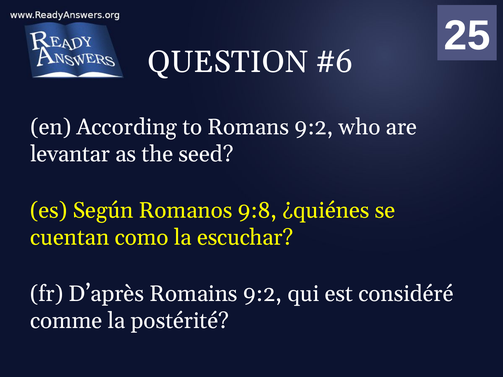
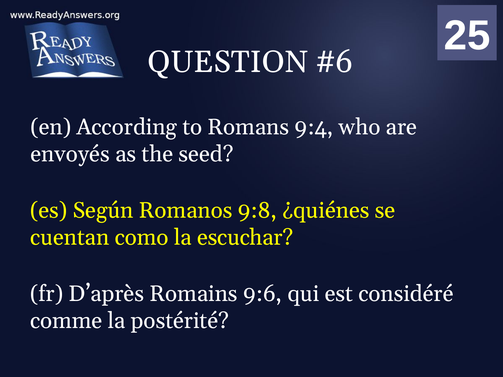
Romans 9:2: 9:2 -> 9:4
levantar: levantar -> envoyés
Romains 9:2: 9:2 -> 9:6
